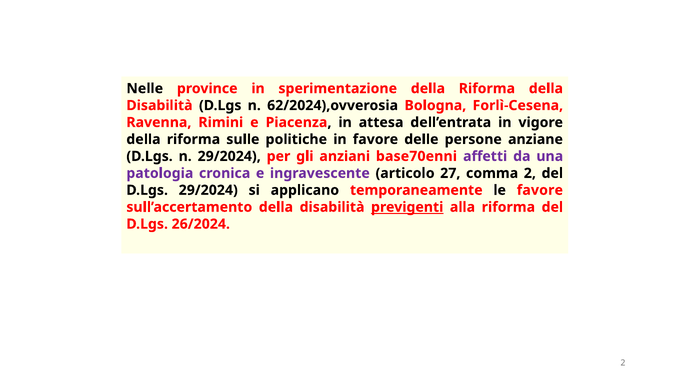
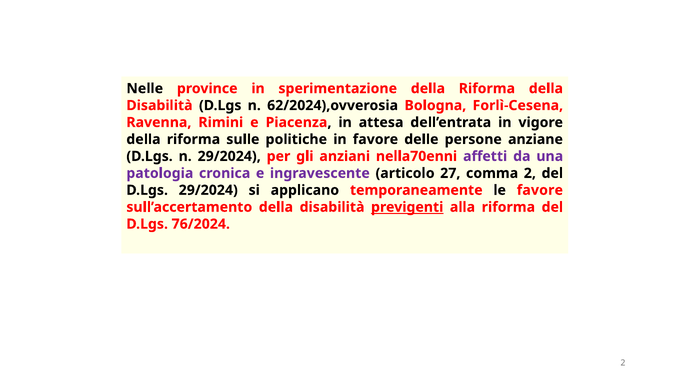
base70enni: base70enni -> nella70enni
26/2024: 26/2024 -> 76/2024
